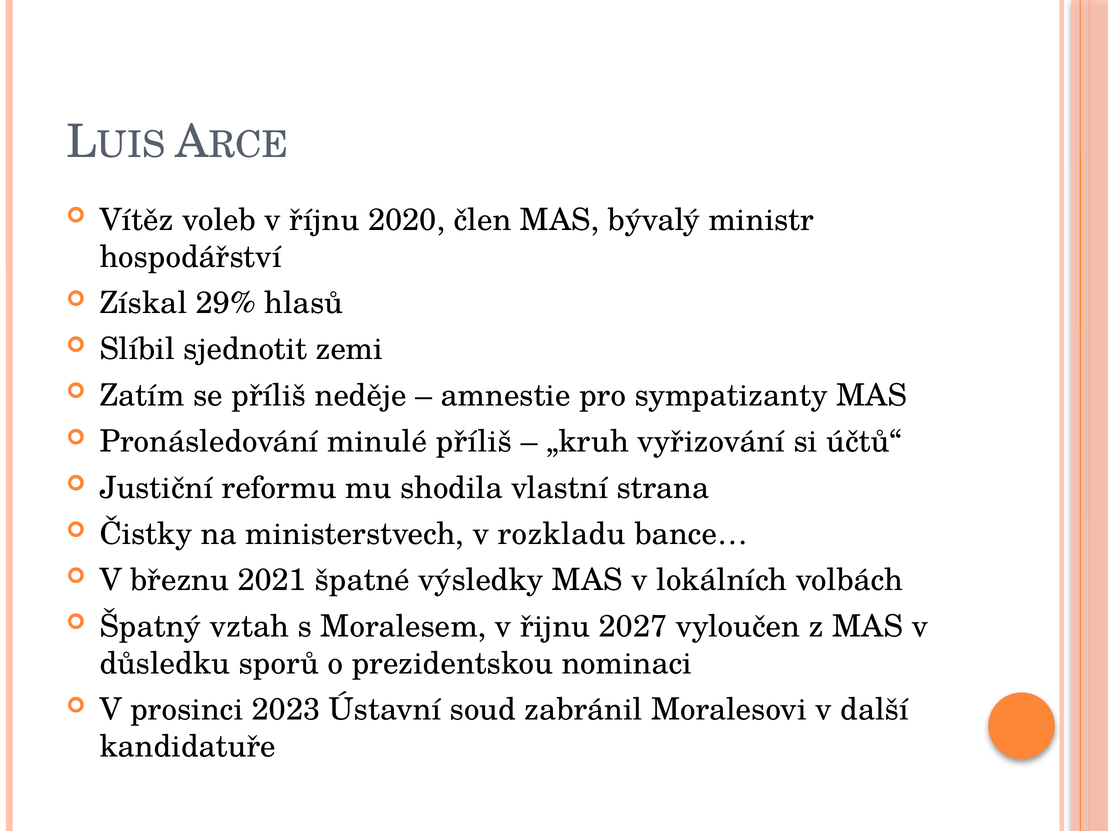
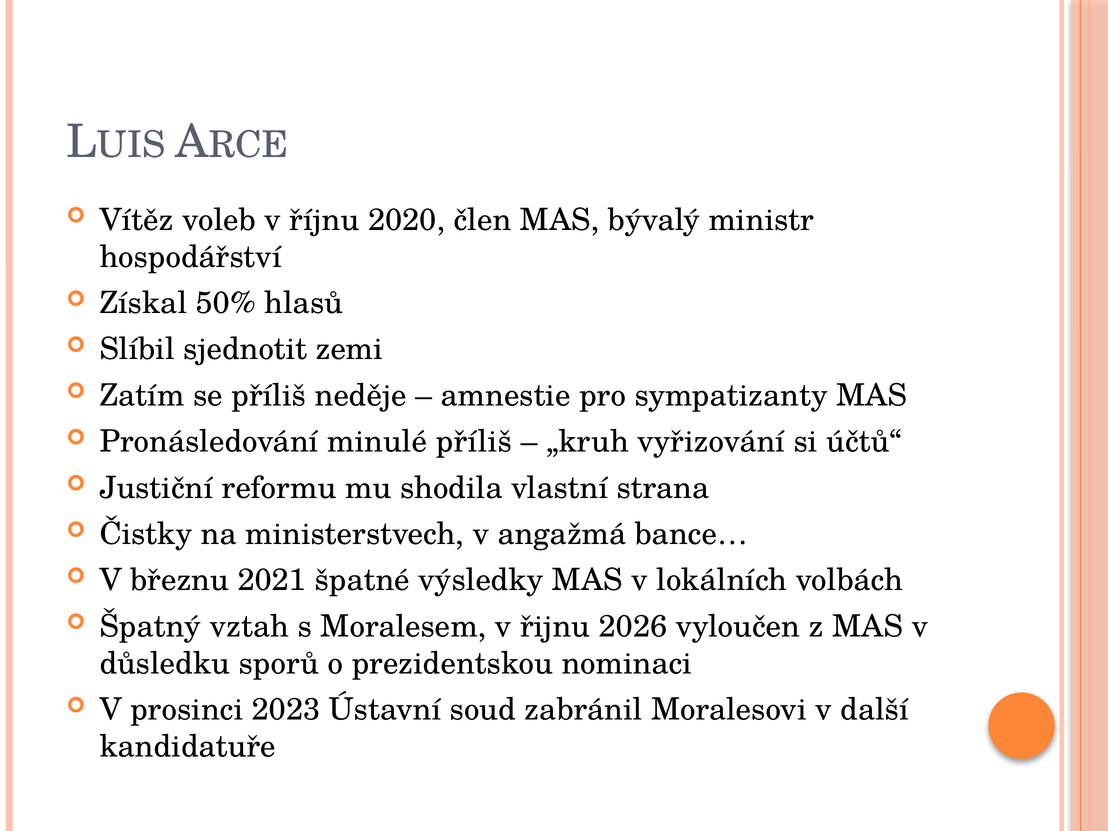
29%: 29% -> 50%
rozkladu: rozkladu -> angažmá
2027: 2027 -> 2026
